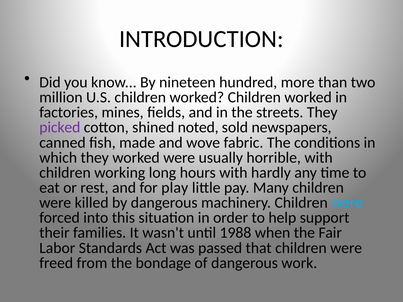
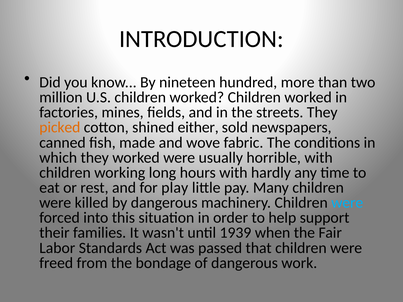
picked colour: purple -> orange
noted: noted -> either
1988: 1988 -> 1939
